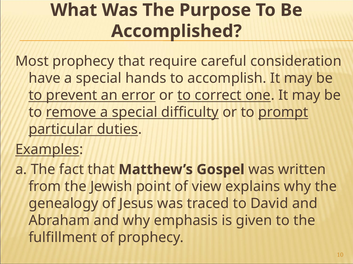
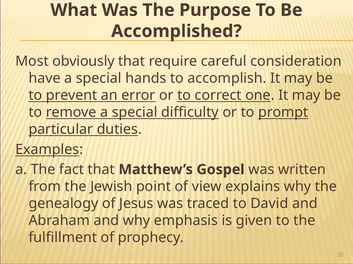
Most prophecy: prophecy -> obviously
